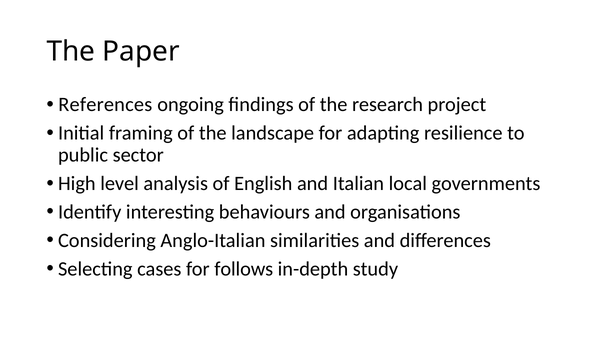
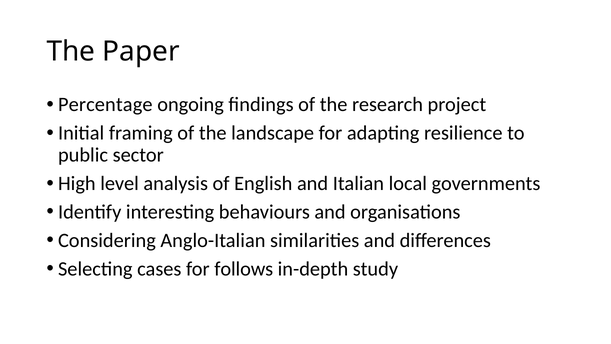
References: References -> Percentage
